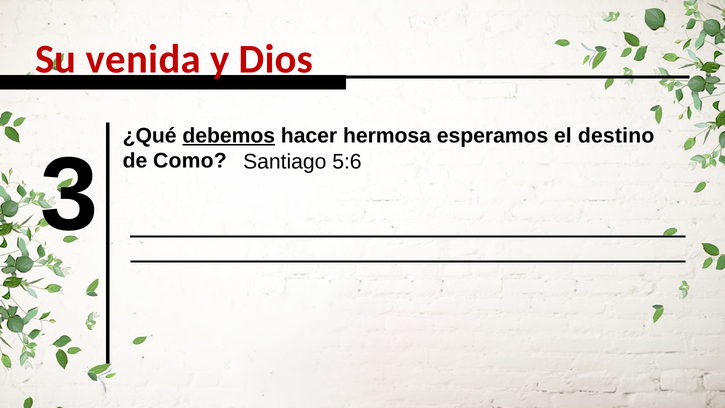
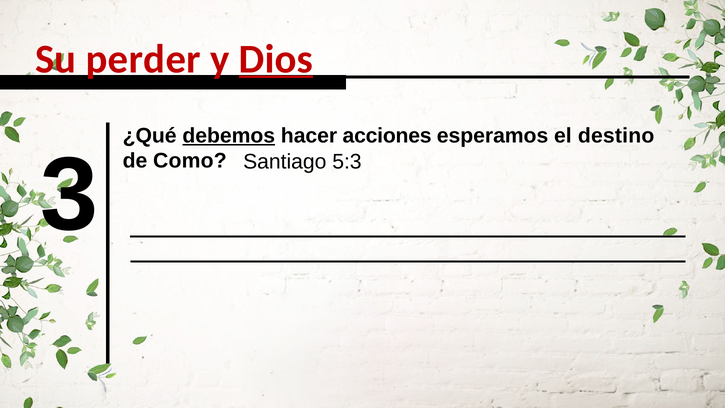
venida: venida -> perder
Dios underline: none -> present
hermosa: hermosa -> acciones
5:6: 5:6 -> 5:3
